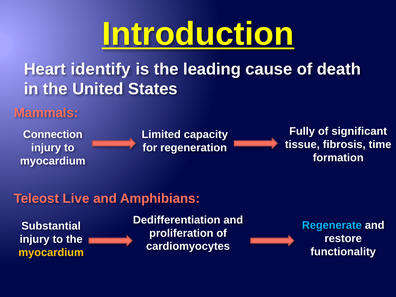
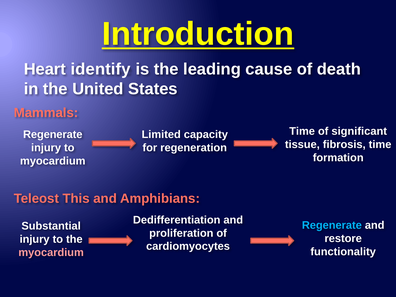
Fully at (302, 131): Fully -> Time
Connection at (53, 135): Connection -> Regenerate
Live: Live -> This
myocardium at (51, 252) colour: yellow -> pink
